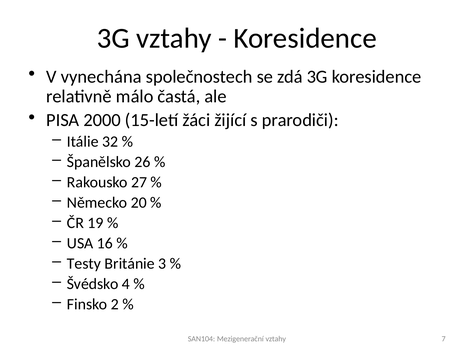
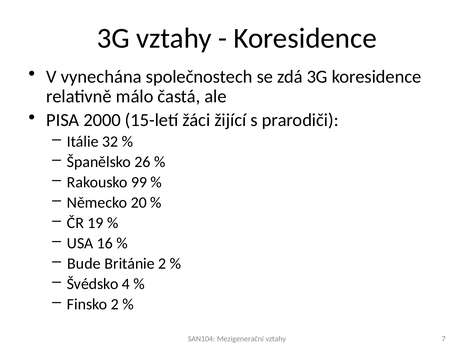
27: 27 -> 99
Testy: Testy -> Bude
Británie 3: 3 -> 2
